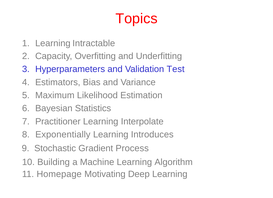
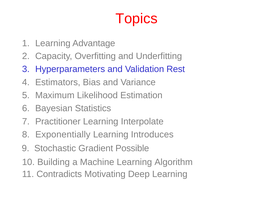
Intractable: Intractable -> Advantage
Test: Test -> Rest
Process: Process -> Possible
Homepage: Homepage -> Contradicts
